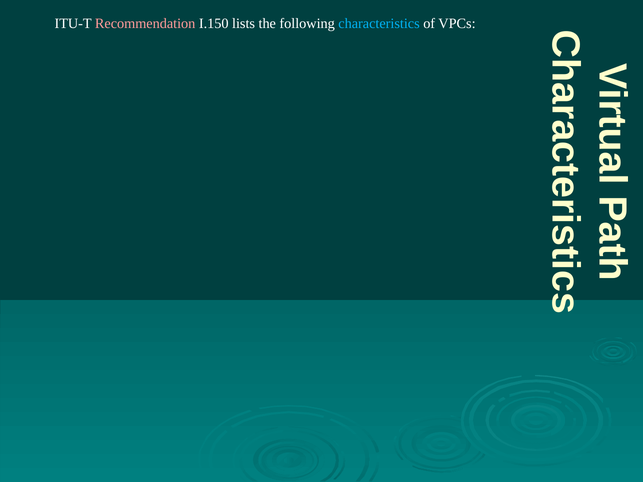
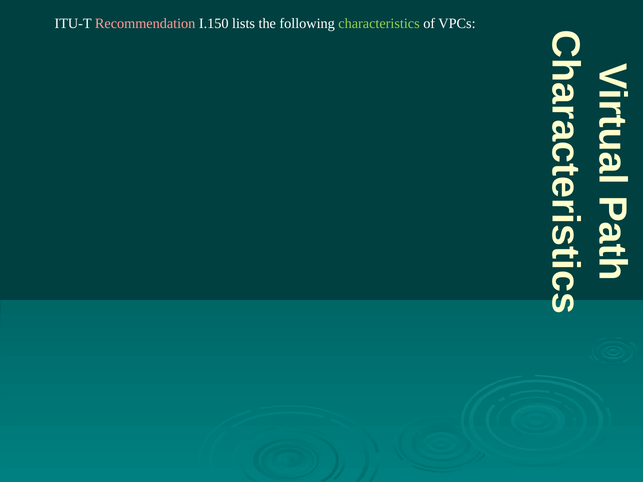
characteristics colour: light blue -> light green
